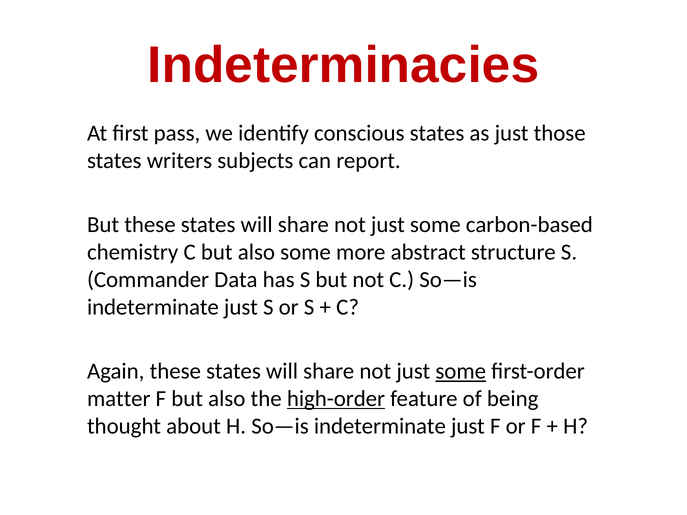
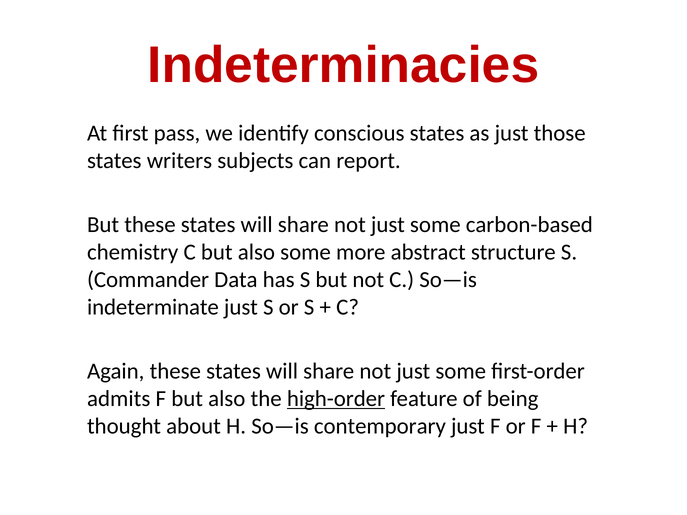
some at (461, 371) underline: present -> none
matter: matter -> admits
H So—is indeterminate: indeterminate -> contemporary
